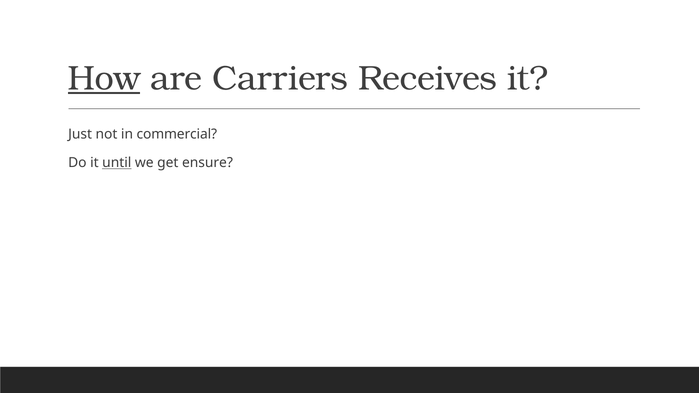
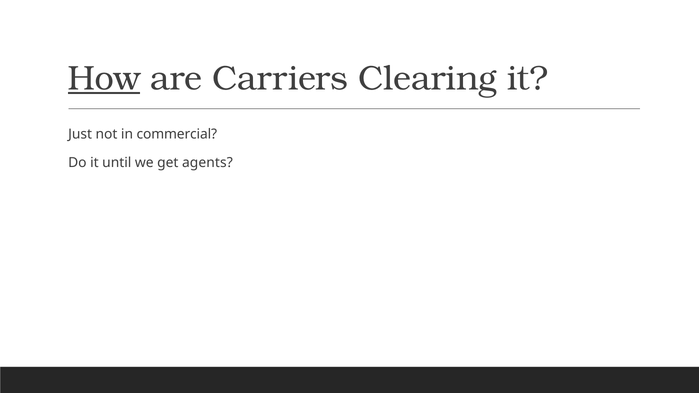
Receives: Receives -> Clearing
until underline: present -> none
ensure: ensure -> agents
